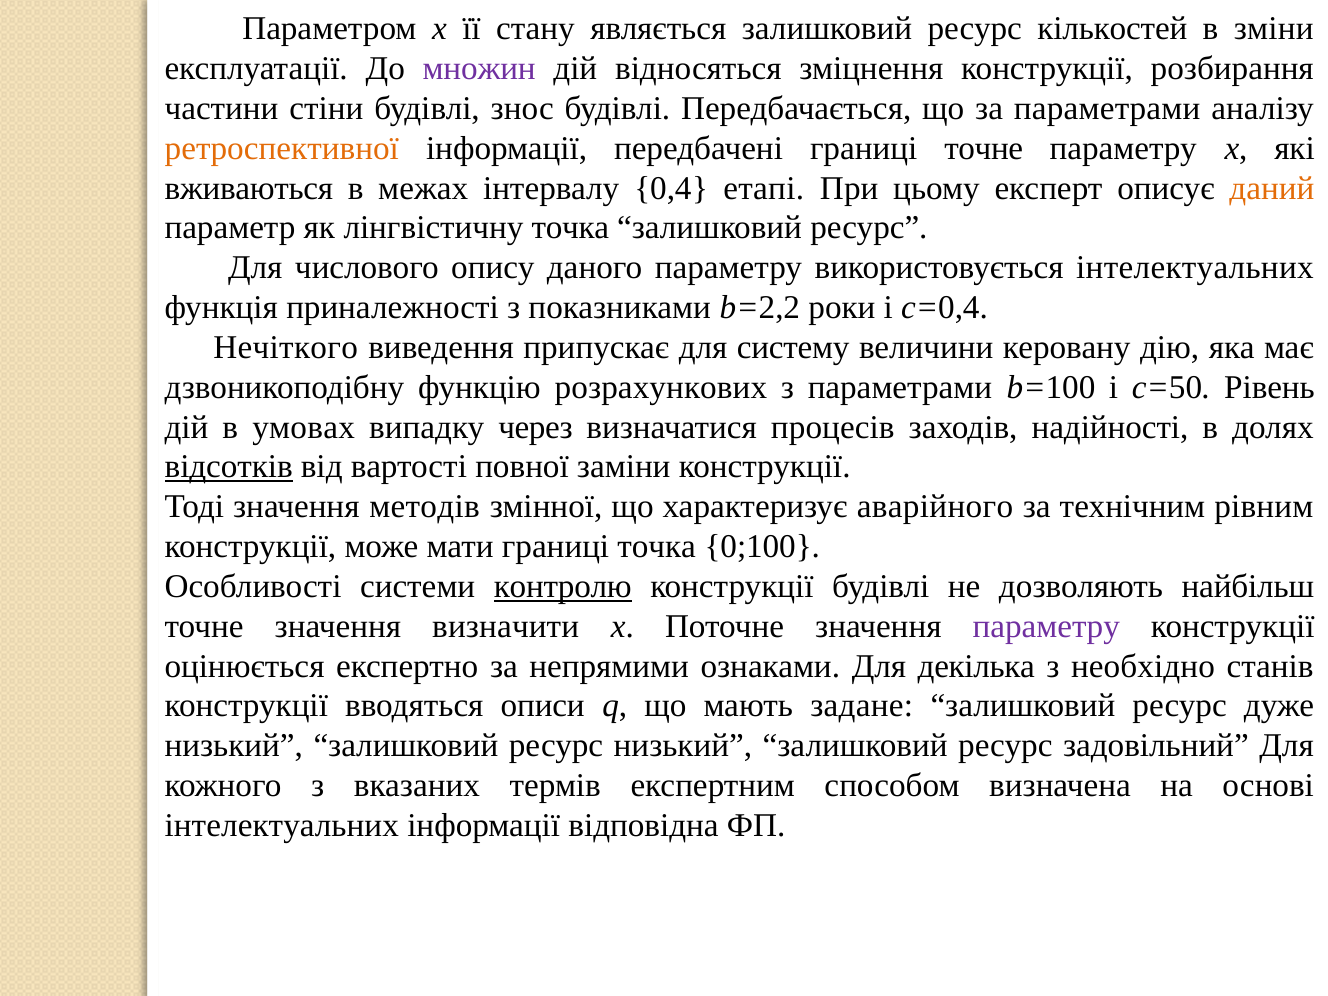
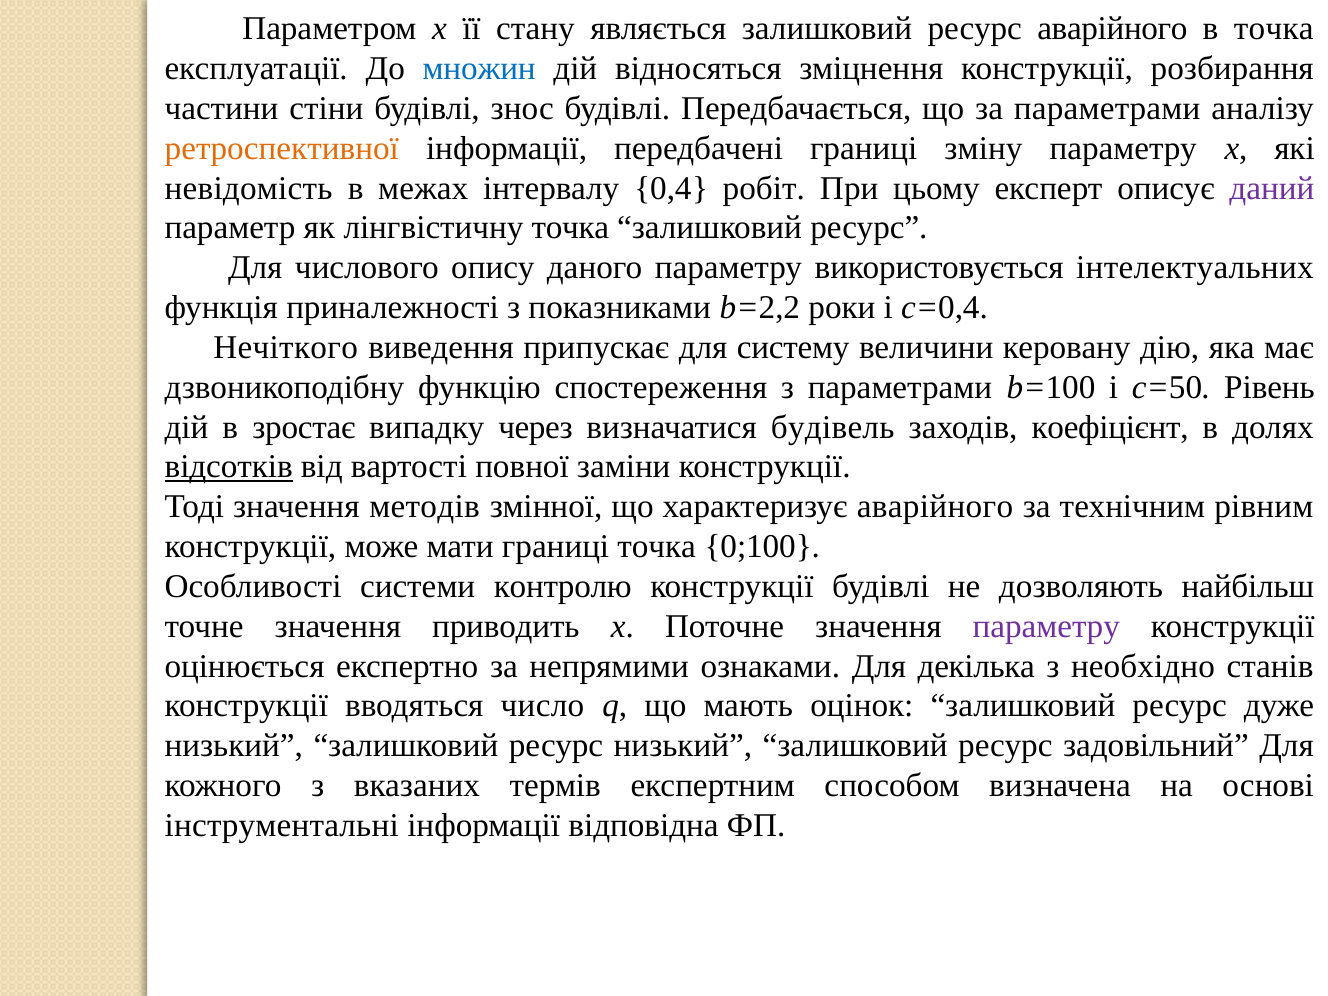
ресурс кількостей: кількостей -> аварійного
в зміни: зміни -> точка
множин colour: purple -> blue
границі точне: точне -> зміну
вживаються: вживаються -> невідомість
етапі: етапі -> робіт
даний colour: orange -> purple
розрахункових: розрахункових -> спостереження
умовах: умовах -> зростає
процесів: процесів -> будівель
надійності: надійності -> коефіцієнт
контролю underline: present -> none
визначити: визначити -> приводить
описи: описи -> число
задане: задане -> оцінок
інтелектуальних at (282, 826): інтелектуальних -> інструментальні
